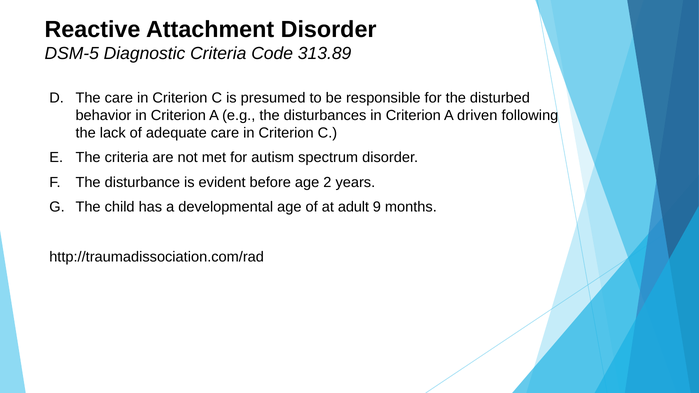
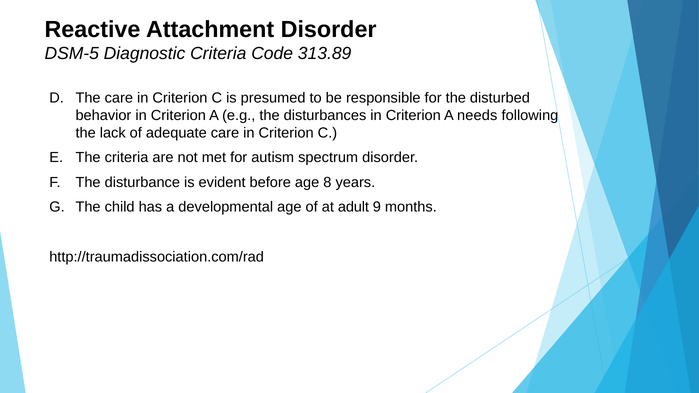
driven: driven -> needs
2: 2 -> 8
